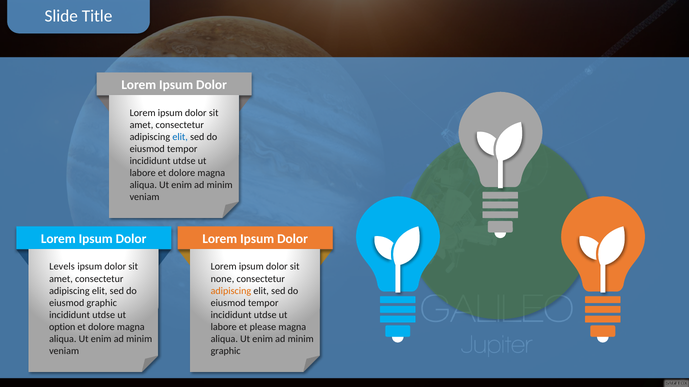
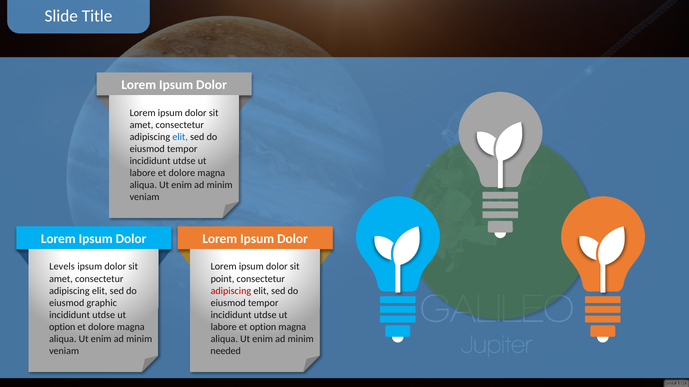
none: none -> point
adipiscing at (231, 291) colour: orange -> red
et please: please -> option
graphic at (226, 352): graphic -> needed
